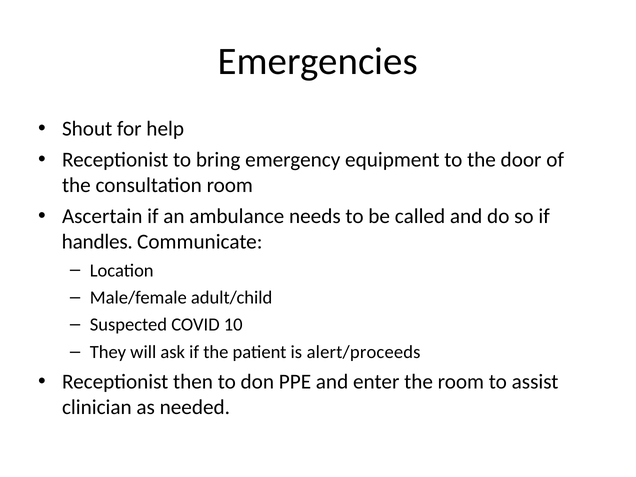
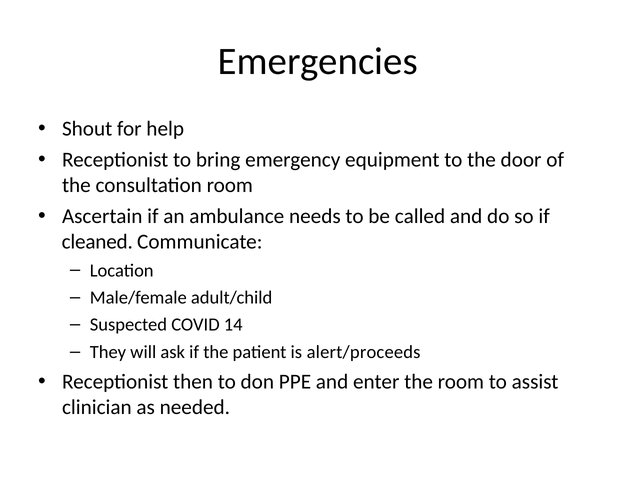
handles: handles -> cleaned
10: 10 -> 14
